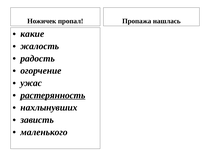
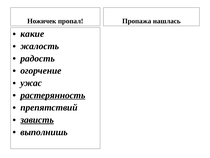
нахлынувших: нахлынувших -> препятствий
зависть underline: none -> present
маленького: маленького -> выполнишь
